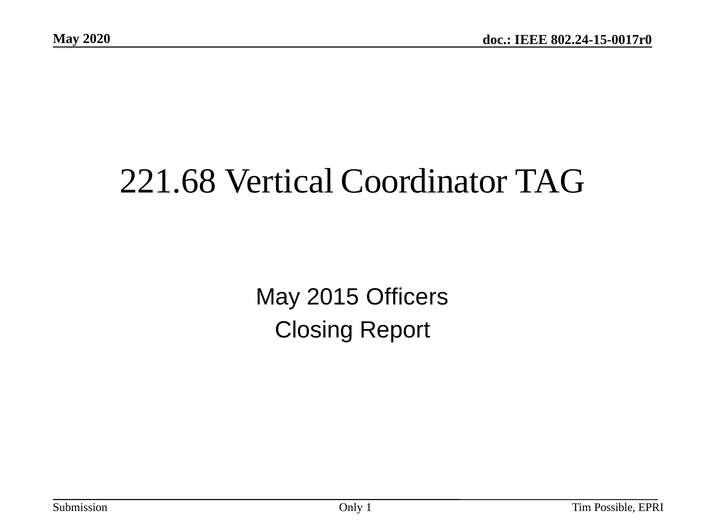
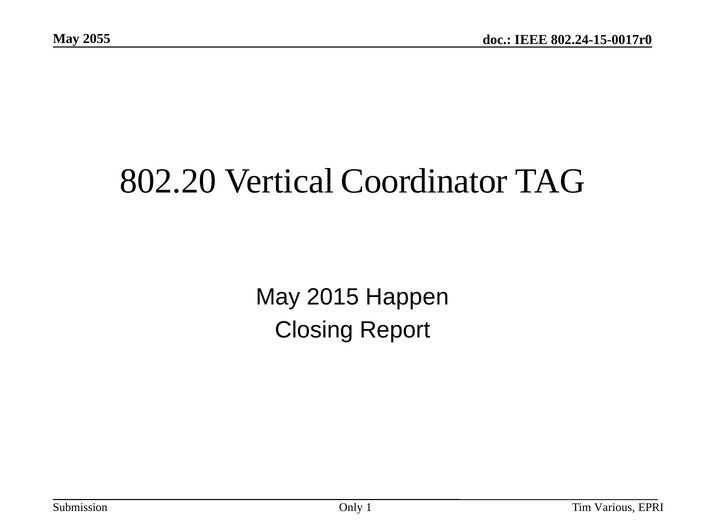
2020: 2020 -> 2055
221.68: 221.68 -> 802.20
Officers: Officers -> Happen
Possible: Possible -> Various
